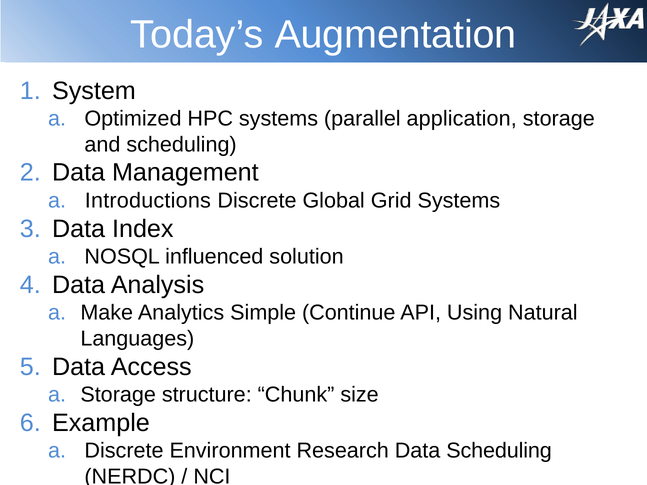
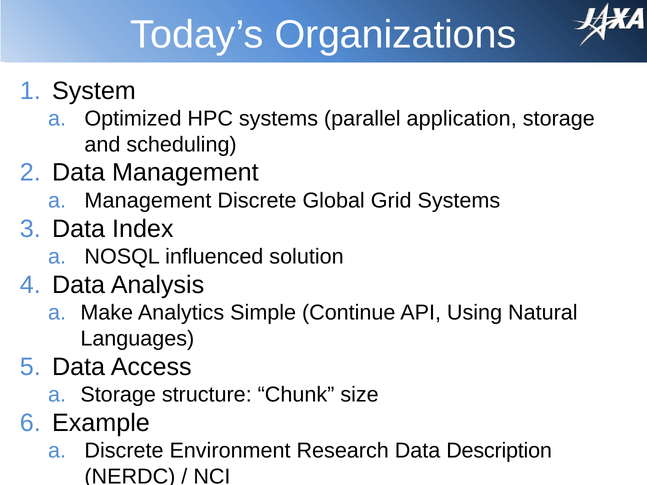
Augmentation: Augmentation -> Organizations
Introductions at (148, 201): Introductions -> Management
Data Scheduling: Scheduling -> Description
